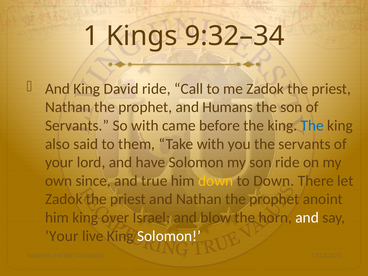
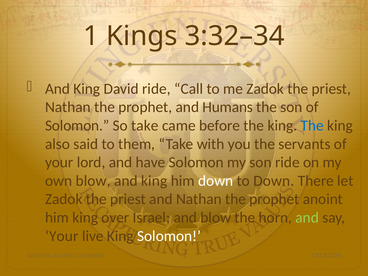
9:32–34: 9:32–34 -> 3:32–34
Servants at (77, 126): Servants -> Solomon
So with: with -> take
own since: since -> blow
true at (154, 181): true -> king
down at (216, 181) colour: yellow -> white
and at (307, 218) colour: white -> light green
